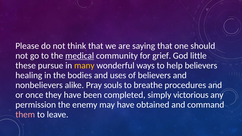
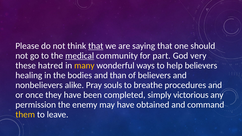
that at (96, 46) underline: none -> present
grief: grief -> part
little: little -> very
pursue: pursue -> hatred
uses: uses -> than
them colour: pink -> yellow
